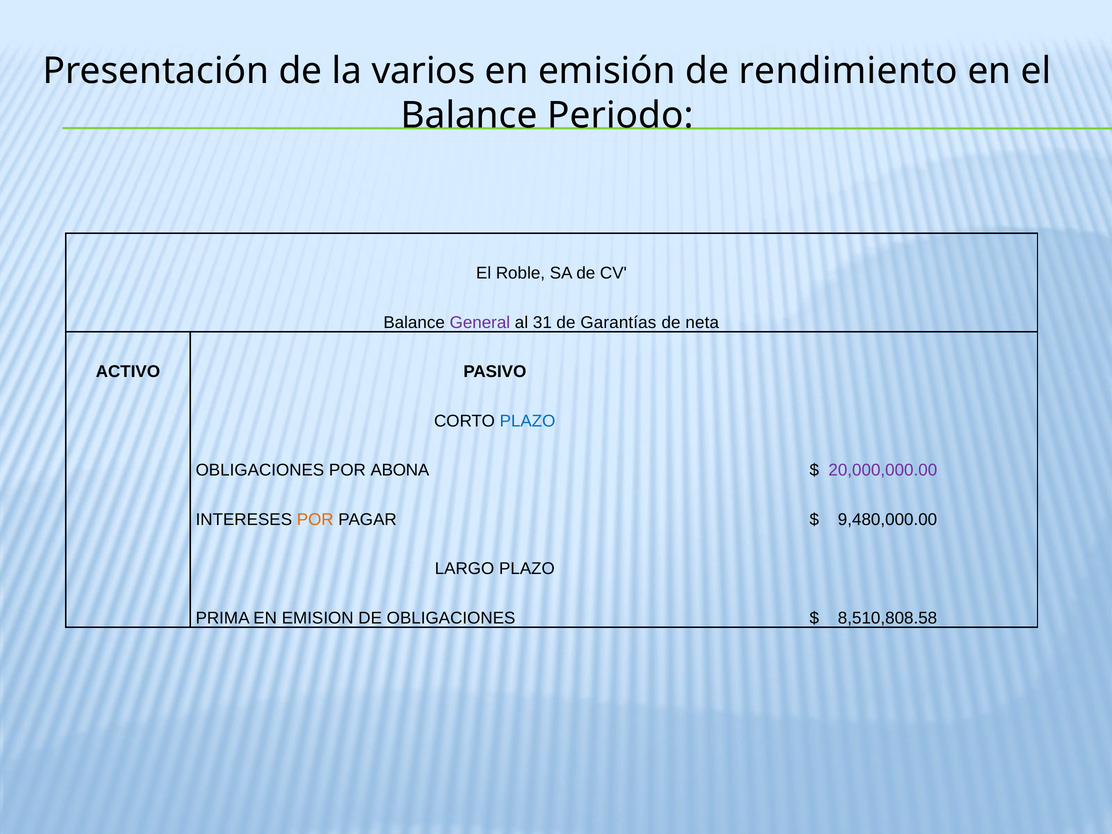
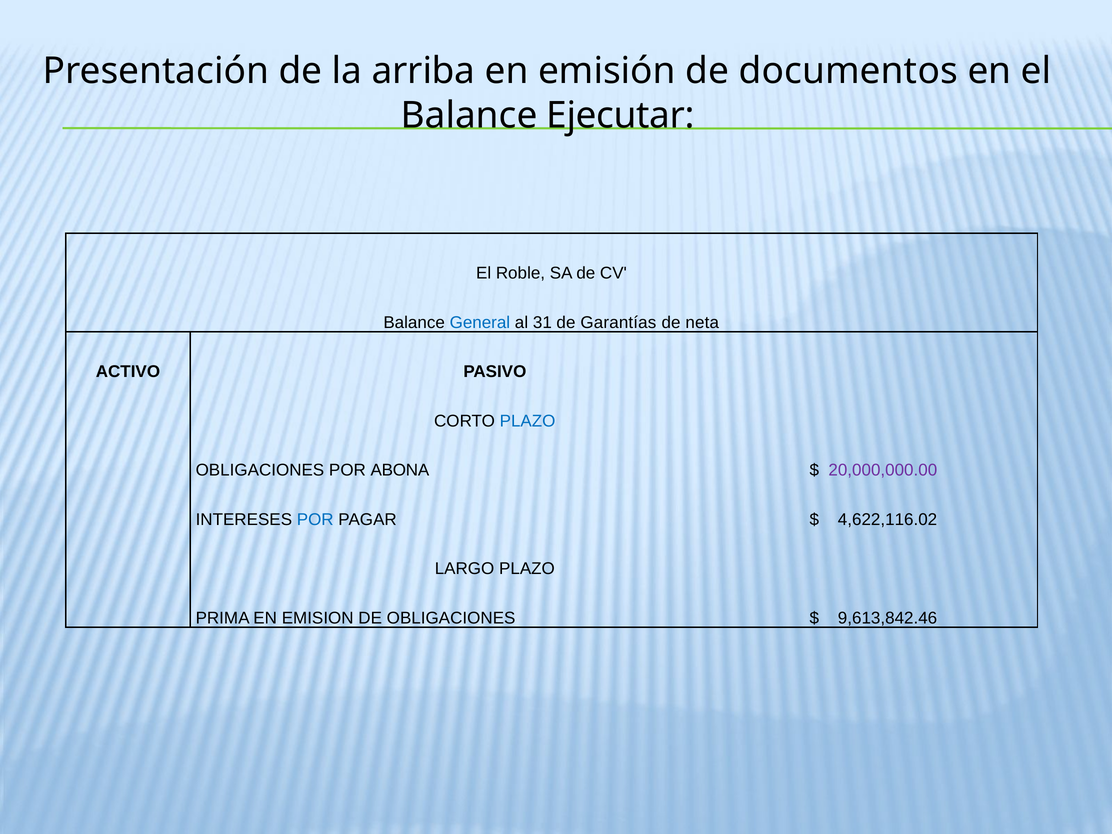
varios: varios -> arriba
rendimiento: rendimiento -> documentos
Periodo: Periodo -> Ejecutar
General colour: purple -> blue
POR at (315, 519) colour: orange -> blue
9,480,000.00: 9,480,000.00 -> 4,622,116.02
8,510,808.58: 8,510,808.58 -> 9,613,842.46
